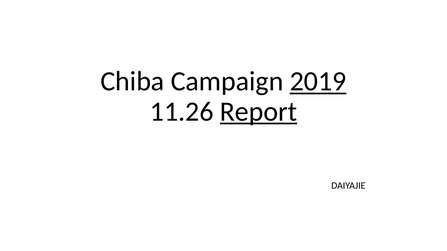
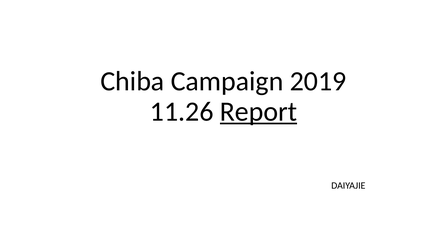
2019 underline: present -> none
